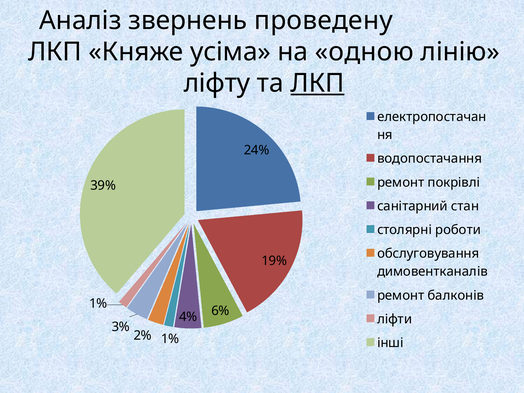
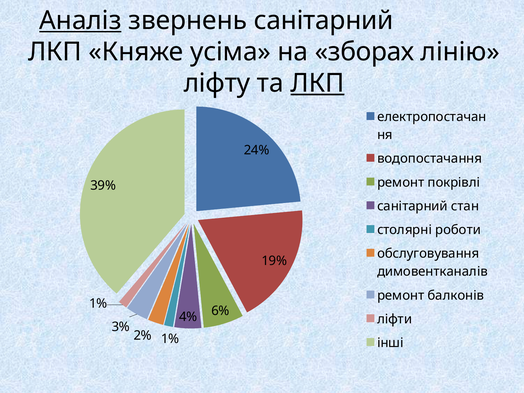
Аналіз underline: none -> present
звернень проведену: проведену -> санітарний
одною: одною -> зборах
